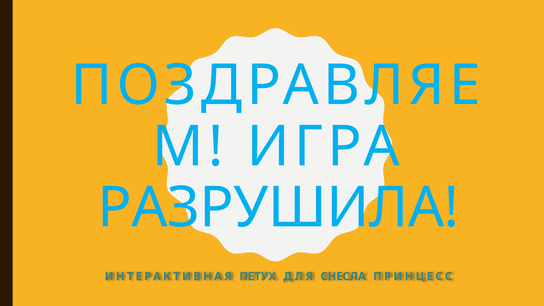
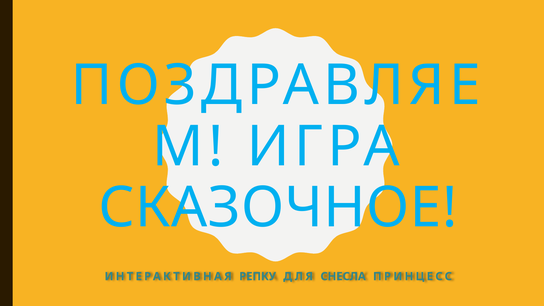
РАЗРУШИЛА: РАЗРУШИЛА -> СКАЗОЧНОЕ
ПЕТУХ: ПЕТУХ -> РЕПКУ
